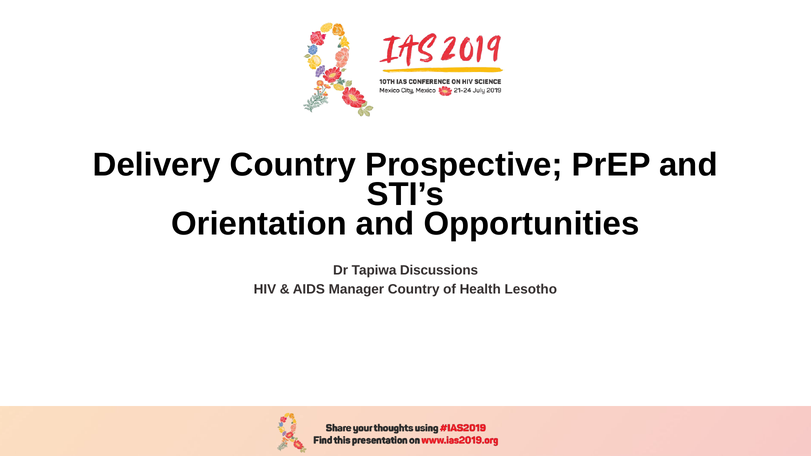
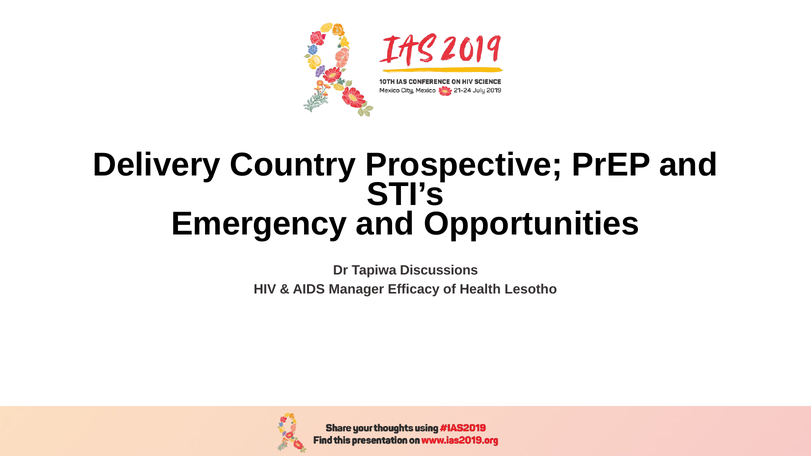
Orientation: Orientation -> Emergency
Manager Country: Country -> Efficacy
